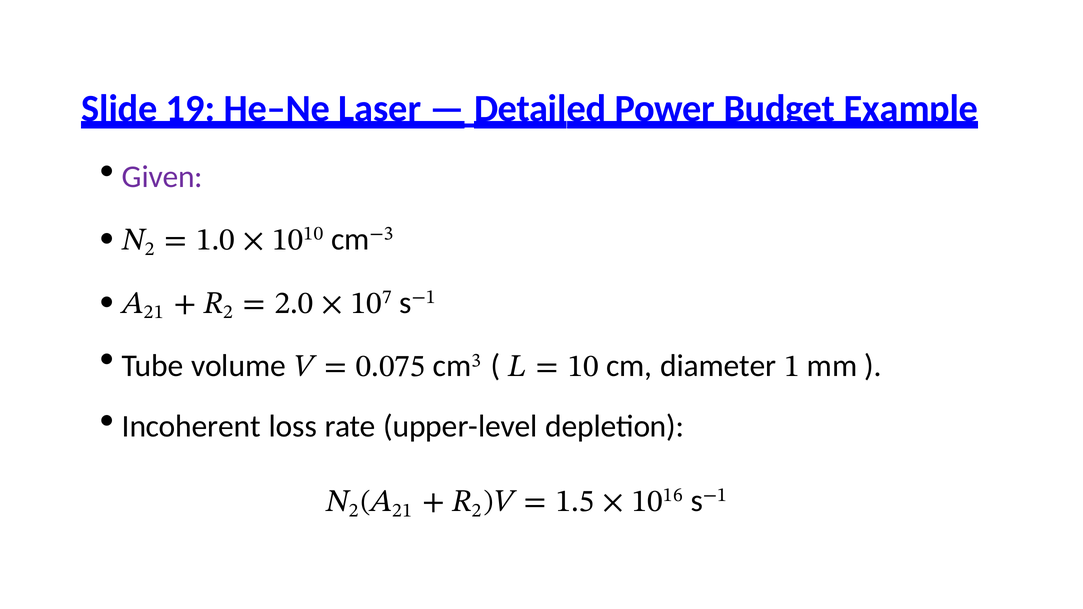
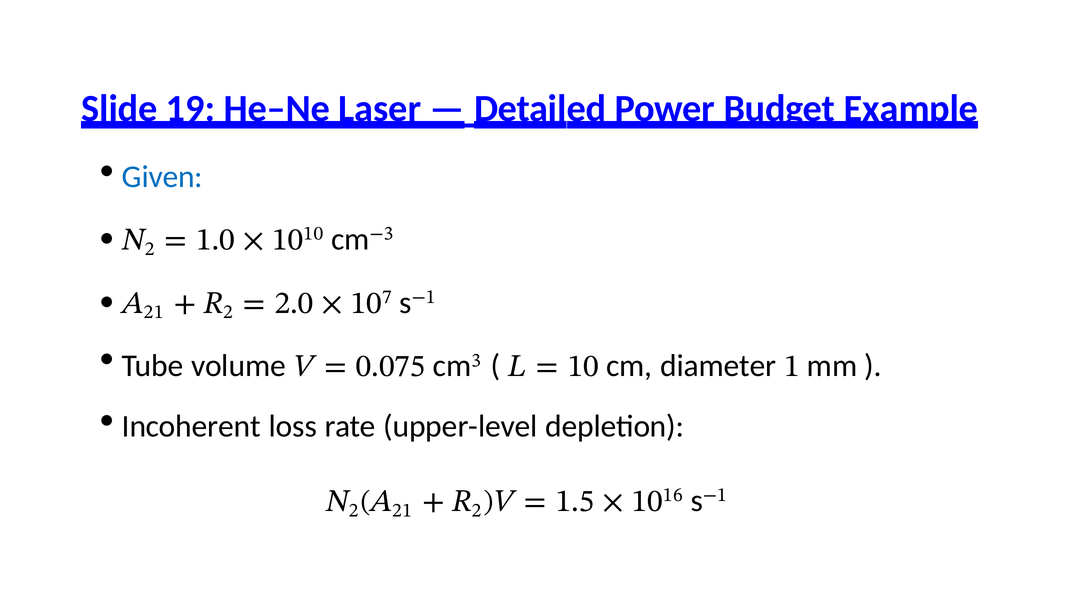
Given colour: purple -> blue
